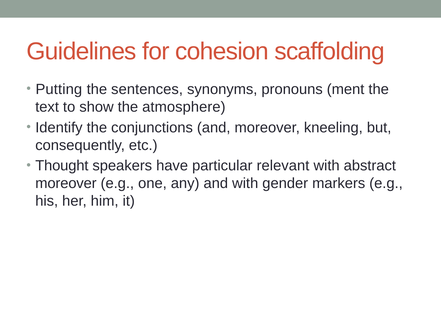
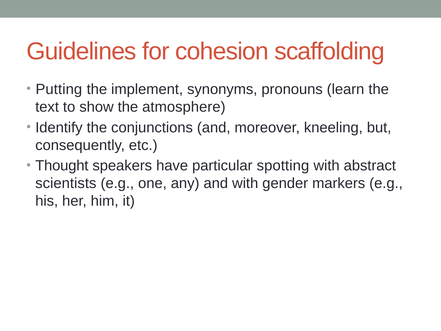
sentences: sentences -> implement
ment: ment -> learn
relevant: relevant -> spotting
moreover at (66, 183): moreover -> scientists
